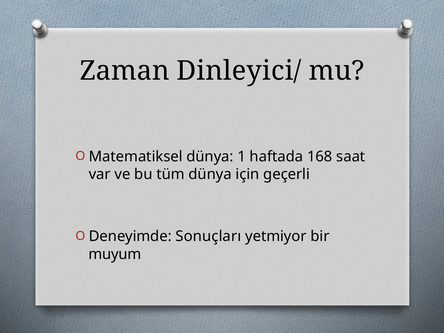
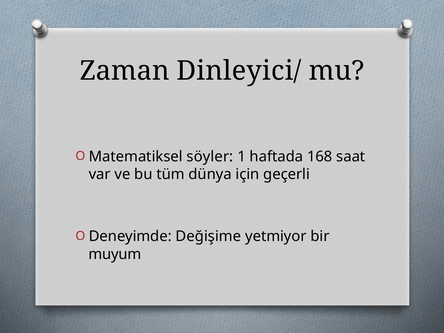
Matematiksel dünya: dünya -> söyler
Sonuçları: Sonuçları -> Değişime
